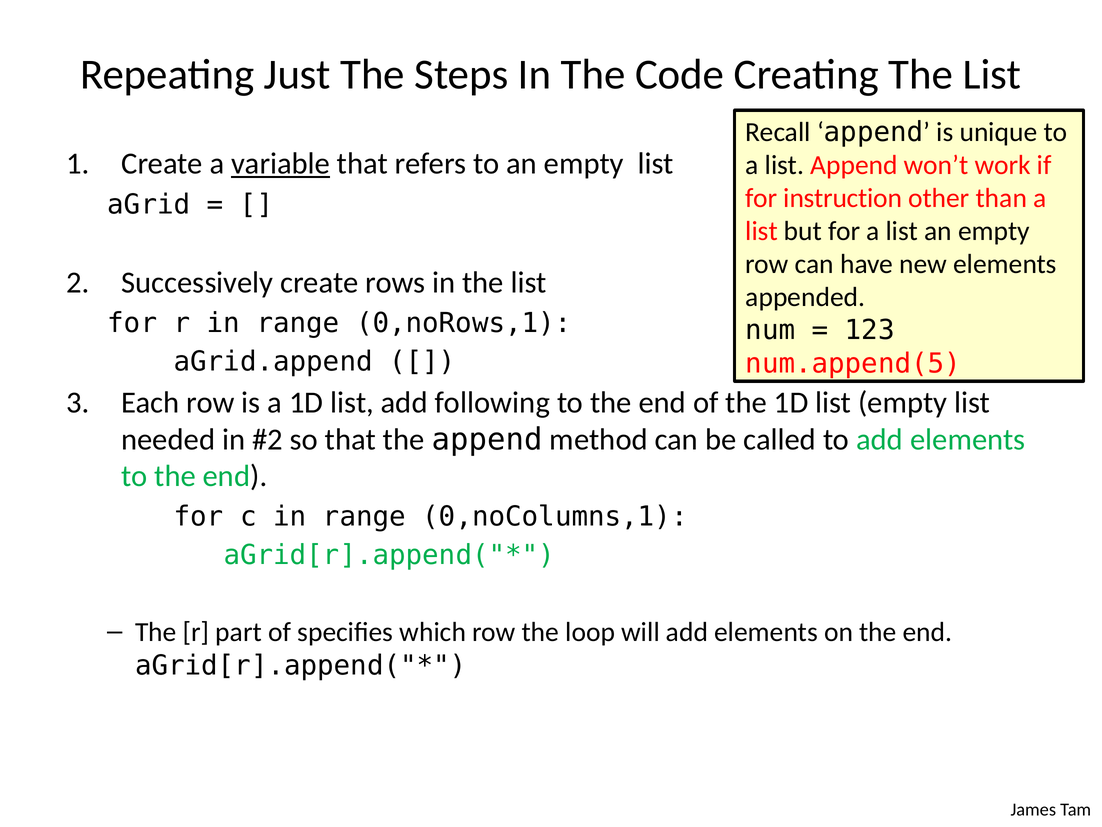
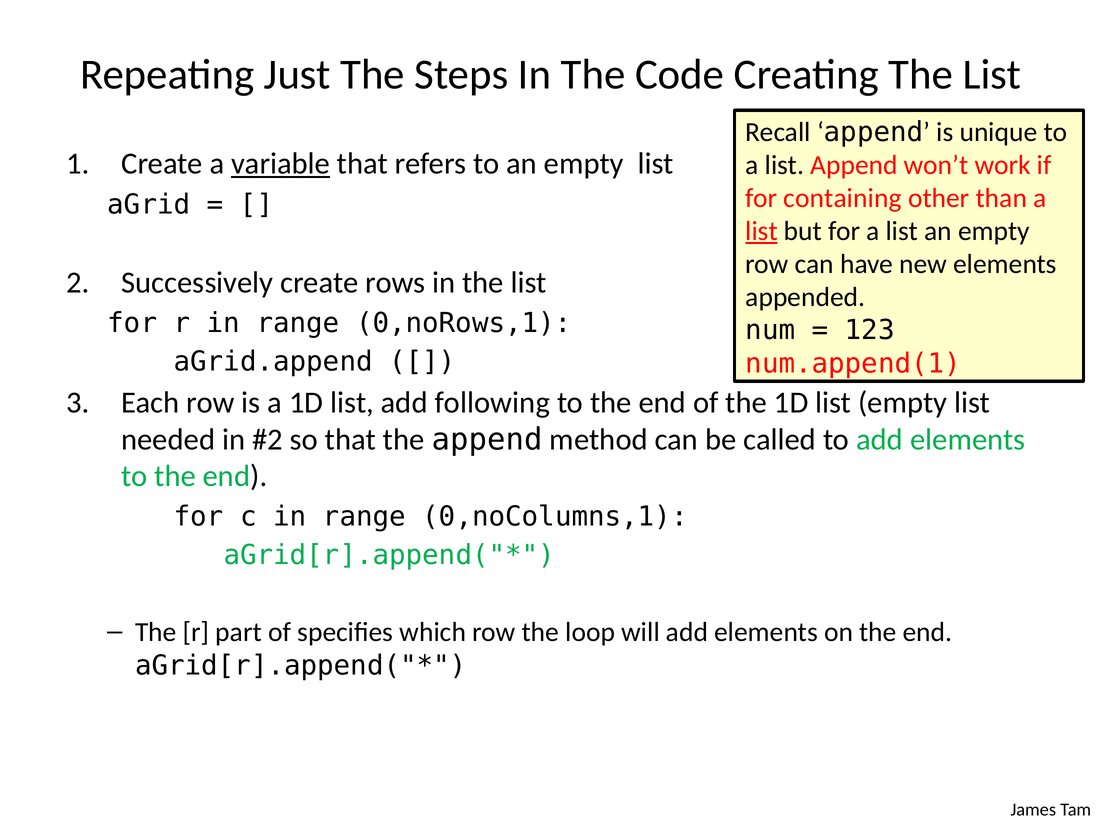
instruction: instruction -> containing
list at (762, 231) underline: none -> present
num.append(5: num.append(5 -> num.append(1
